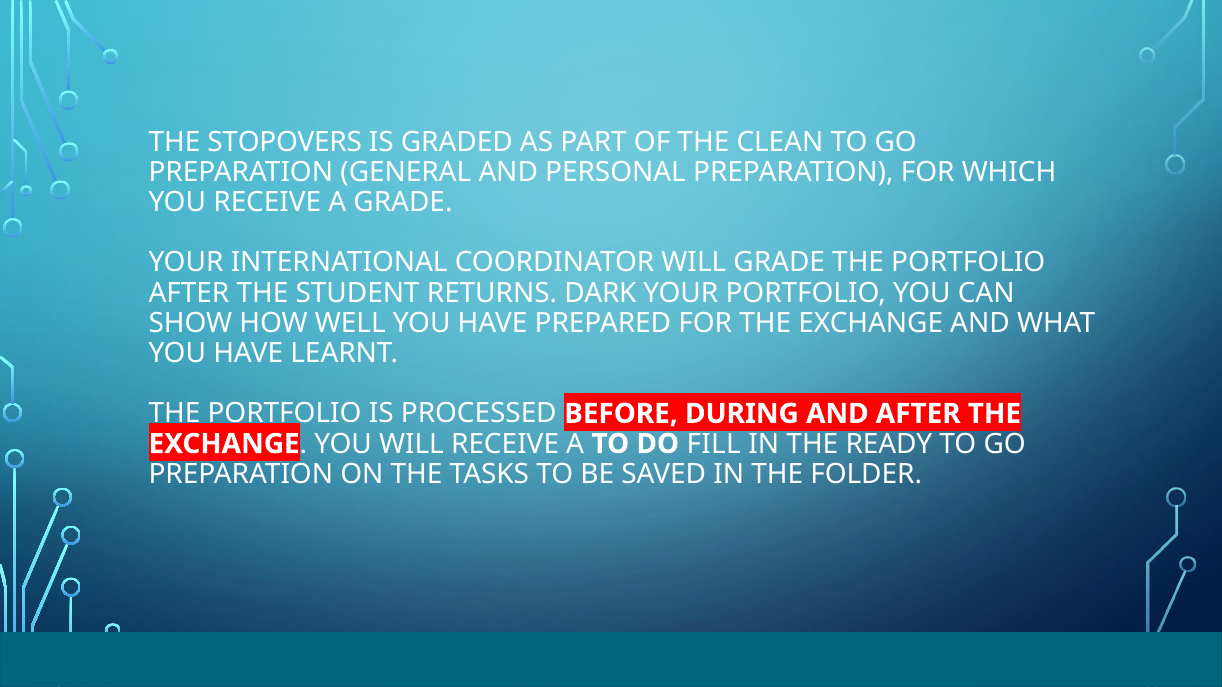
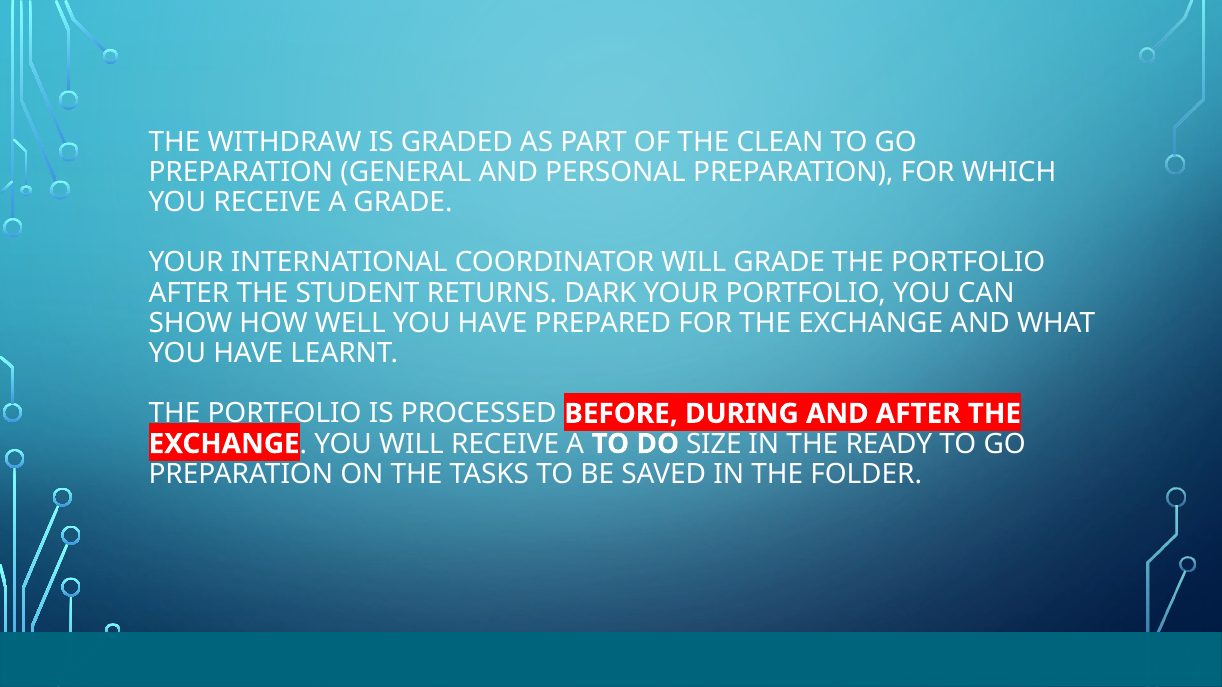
STOPOVERS: STOPOVERS -> WITHDRAW
FILL: FILL -> SIZE
